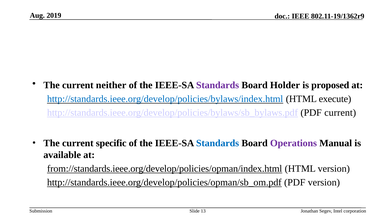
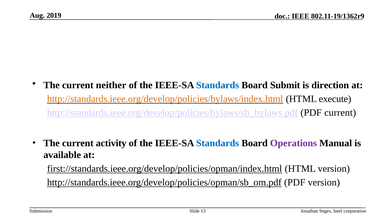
Standards at (218, 85) colour: purple -> blue
Holder: Holder -> Submit
proposed: proposed -> direction
http://standards.ieee.org/develop/policies/bylaws/index.html colour: blue -> orange
specific: specific -> activity
from://standards.ieee.org/develop/policies/opman/index.html: from://standards.ieee.org/develop/policies/opman/index.html -> first://standards.ieee.org/develop/policies/opman/index.html
